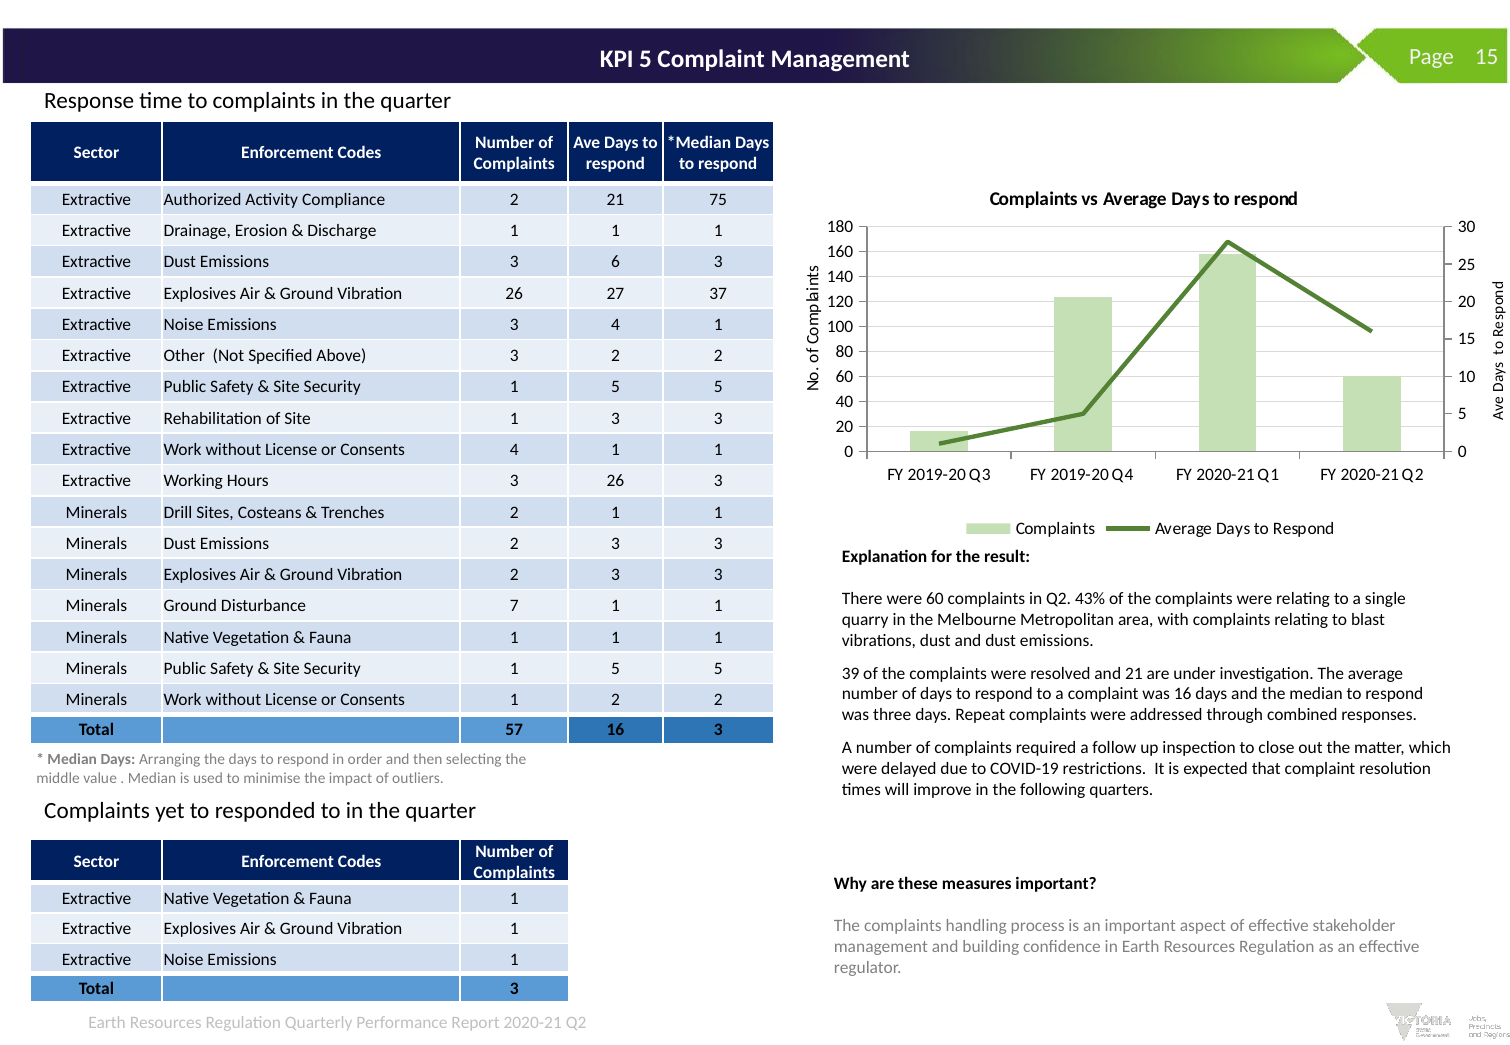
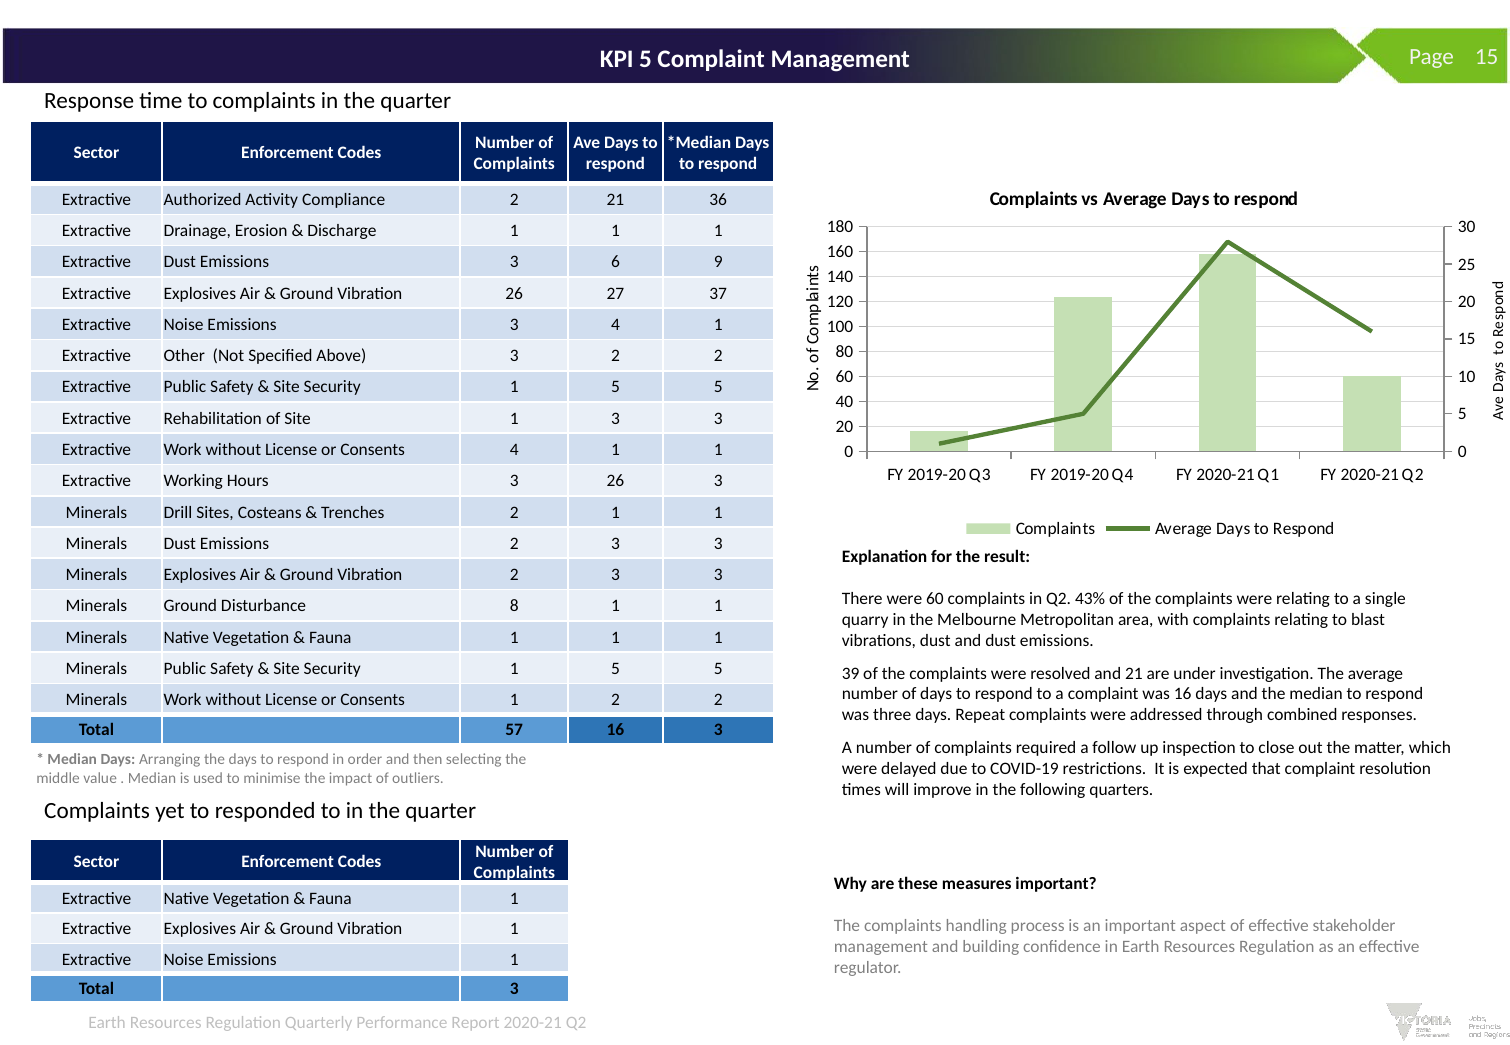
75: 75 -> 36
6 3: 3 -> 9
7: 7 -> 8
